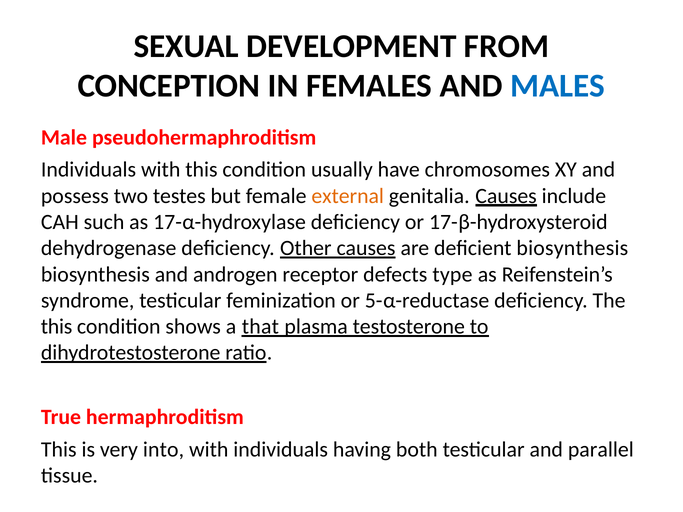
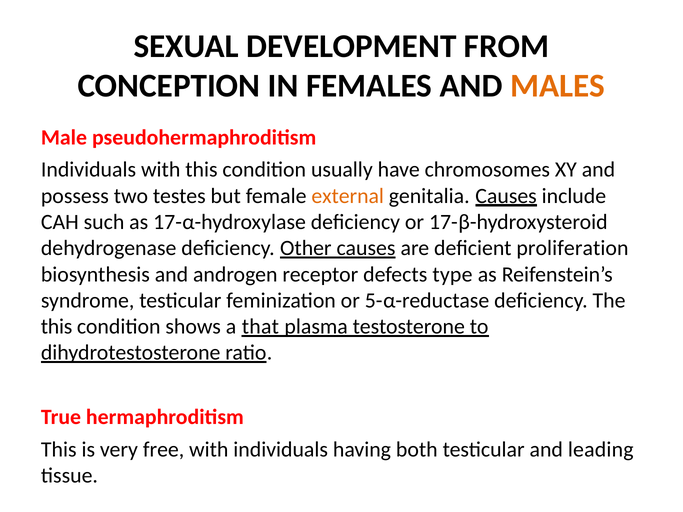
MALES colour: blue -> orange
deficient biosynthesis: biosynthesis -> proliferation
into: into -> free
parallel: parallel -> leading
